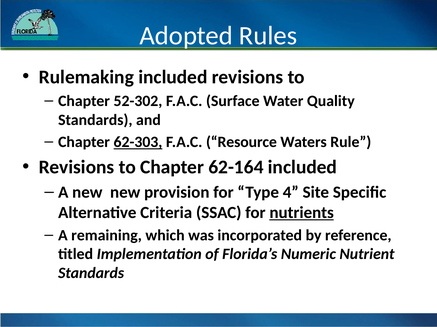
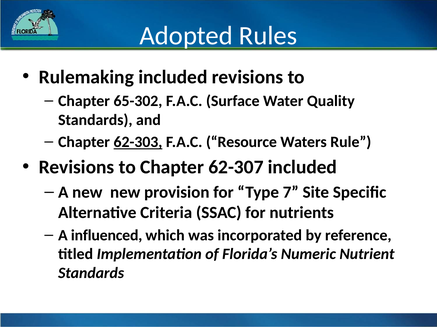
52-302: 52-302 -> 65-302
62-164: 62-164 -> 62-307
4: 4 -> 7
nutrients underline: present -> none
remaining: remaining -> influenced
